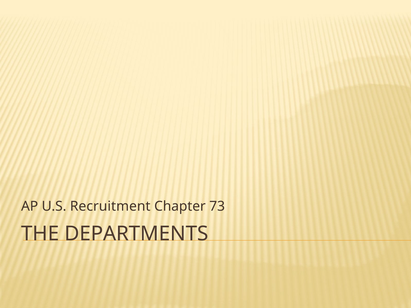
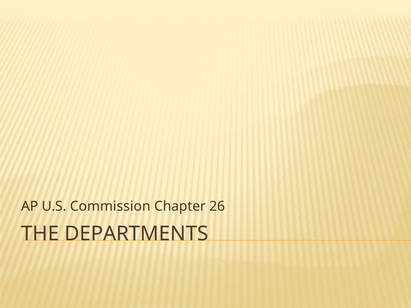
Recruitment: Recruitment -> Commission
73: 73 -> 26
